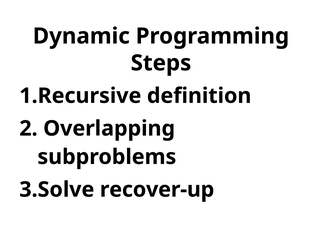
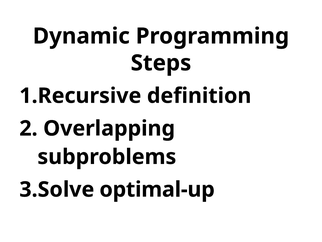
recover-up: recover-up -> optimal-up
